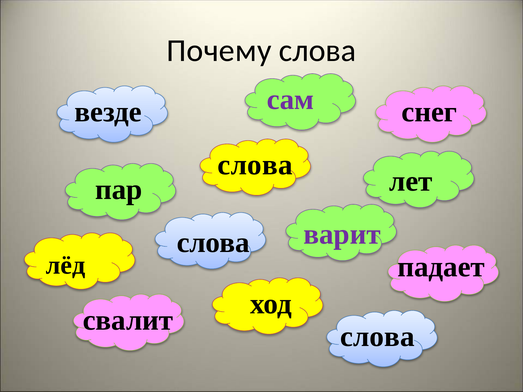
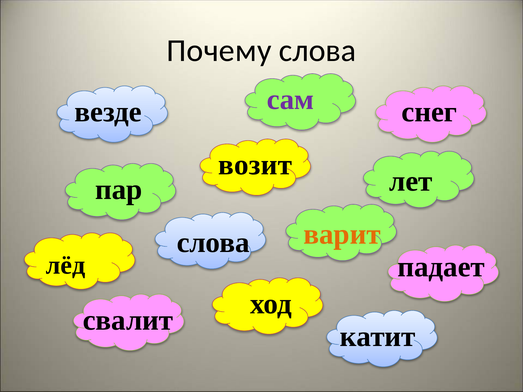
слова at (255, 165): слова -> возит
варит colour: purple -> orange
слова at (377, 337): слова -> катит
